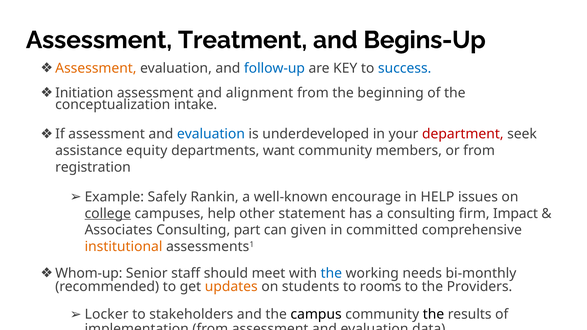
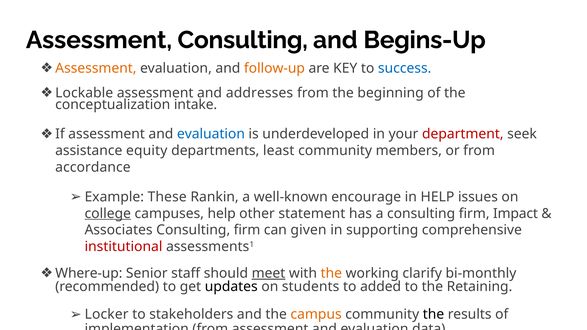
Assessment Treatment: Treatment -> Consulting
follow-up colour: blue -> orange
Initiation: Initiation -> Lockable
alignment: alignment -> addresses
want: want -> least
registration: registration -> accordance
Safely: Safely -> These
Associates Consulting part: part -> firm
committed: committed -> supporting
institutional colour: orange -> red
Whom-up: Whom-up -> Where-up
meet underline: none -> present
the at (331, 273) colour: blue -> orange
needs: needs -> clarify
updates colour: orange -> black
rooms: rooms -> added
Providers: Providers -> Retaining
campus colour: black -> orange
